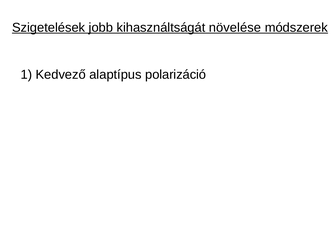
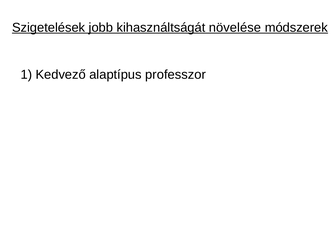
polarizáció: polarizáció -> professzor
